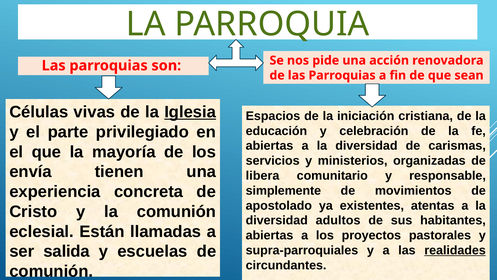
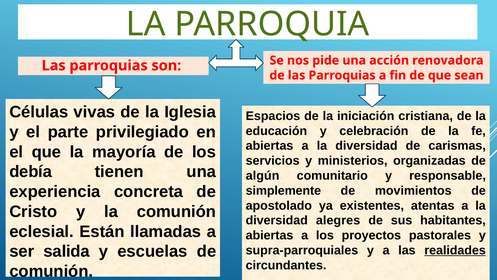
Iglesia underline: present -> none
envía: envía -> debía
libera: libera -> algún
adultos: adultos -> alegres
